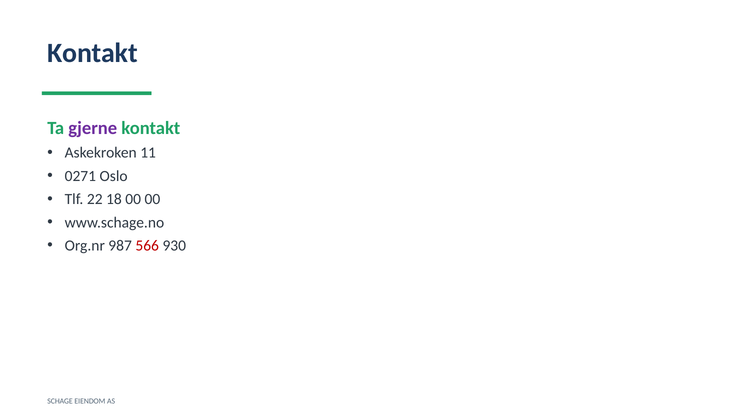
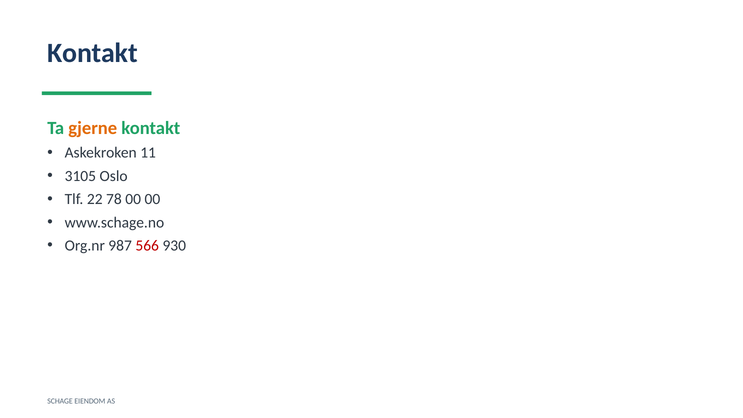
gjerne colour: purple -> orange
0271: 0271 -> 3105
18: 18 -> 78
